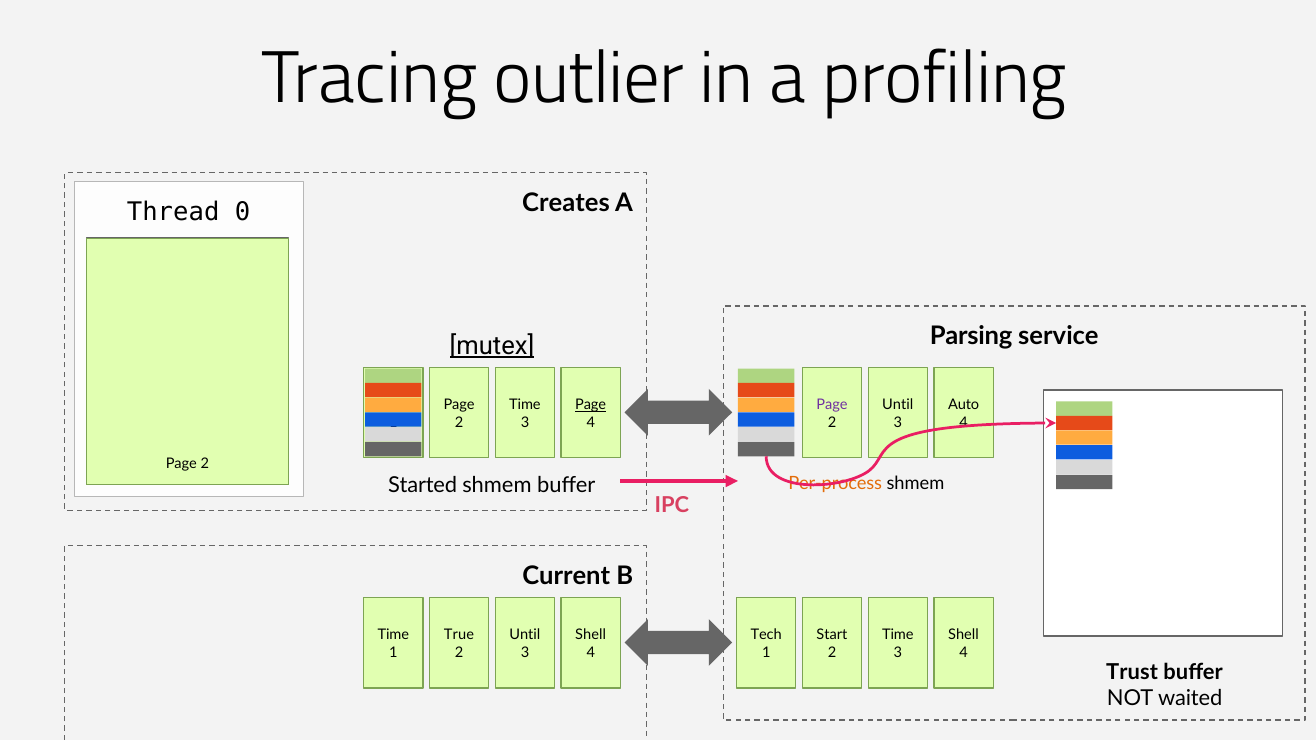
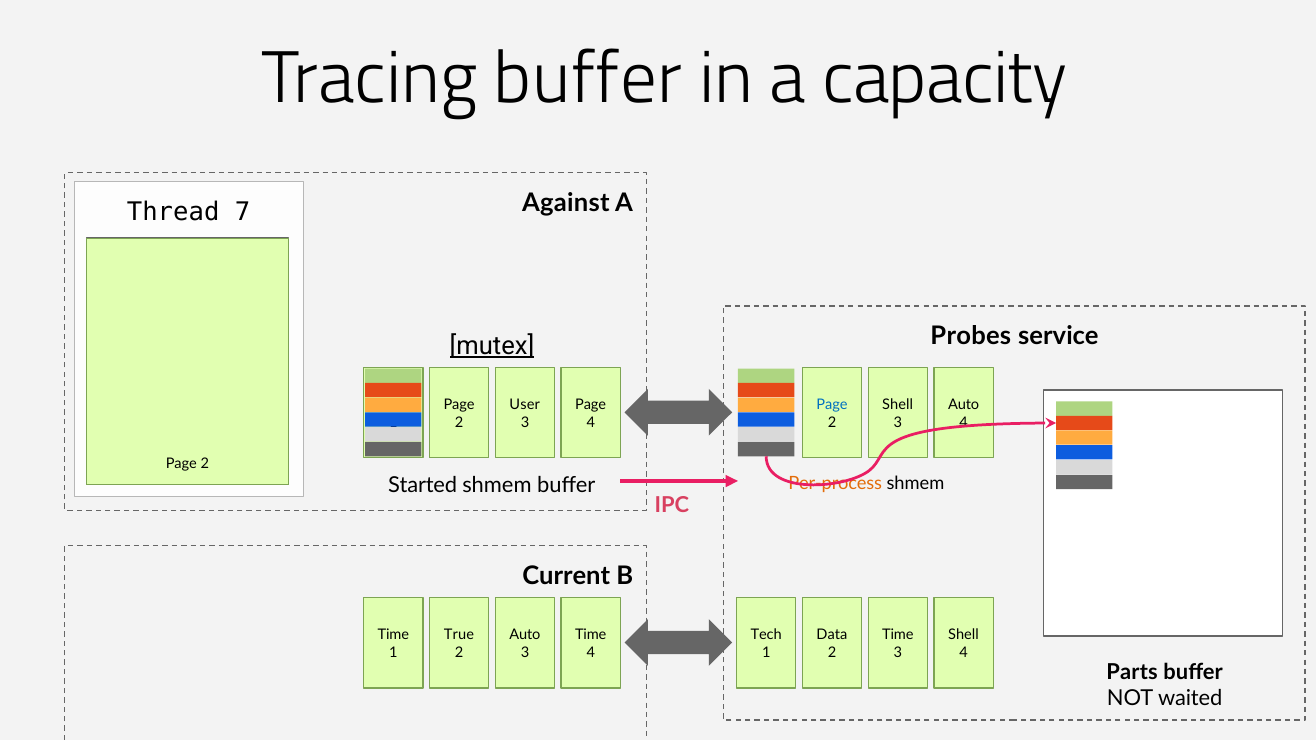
Tracing outlier: outlier -> buffer
profiling: profiling -> capacity
Creates: Creates -> Against
0: 0 -> 7
Parsing: Parsing -> Probes
Time at (525, 405): Time -> User
Page at (591, 405) underline: present -> none
Page at (832, 405) colour: purple -> blue
Until at (898, 405): Until -> Shell
Until at (525, 635): Until -> Auto
Shell at (591, 635): Shell -> Time
Start: Start -> Data
Trust: Trust -> Parts
